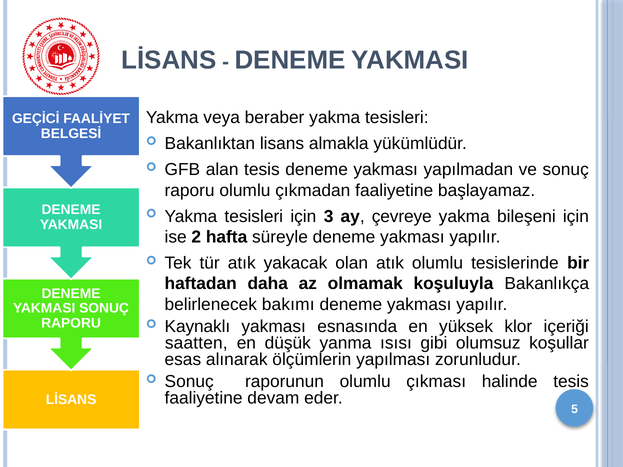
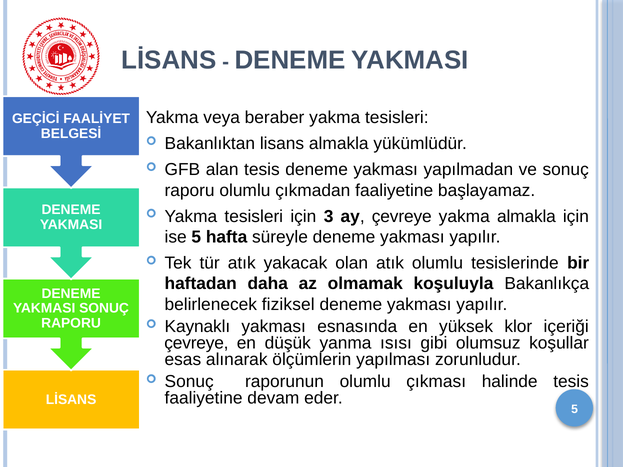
yakma bileşeni: bileşeni -> almakla
ise 2: 2 -> 5
bakımı: bakımı -> fiziksel
saatten at (196, 343): saatten -> çevreye
